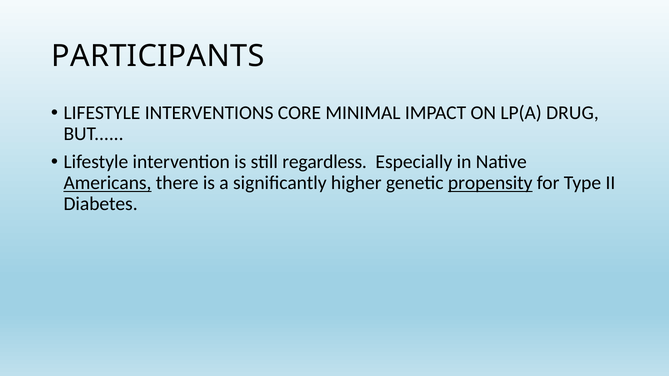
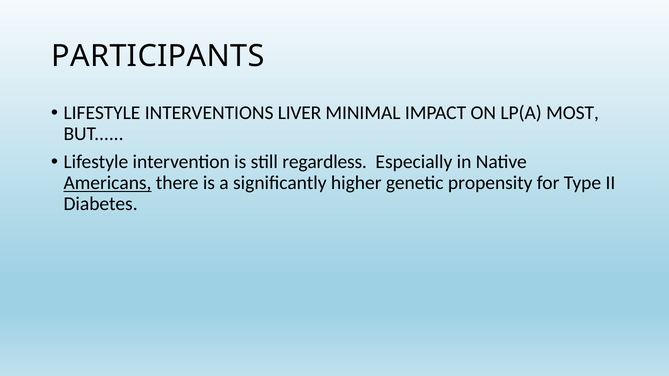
CORE: CORE -> LIVER
DRUG: DRUG -> MOST
propensity underline: present -> none
